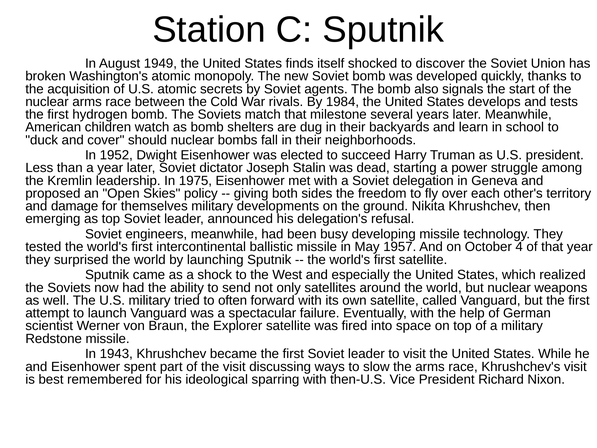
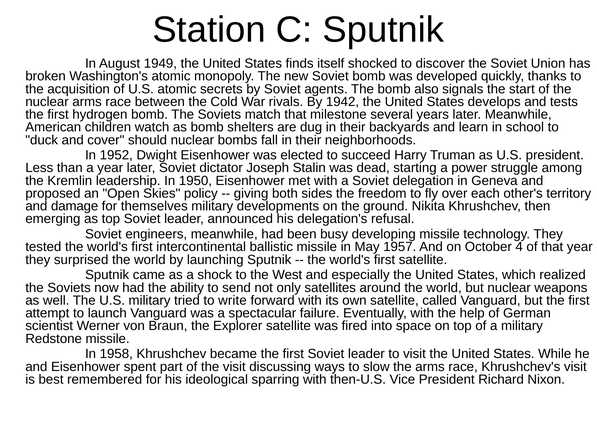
1984: 1984 -> 1942
1975: 1975 -> 1950
often: often -> write
1943: 1943 -> 1958
